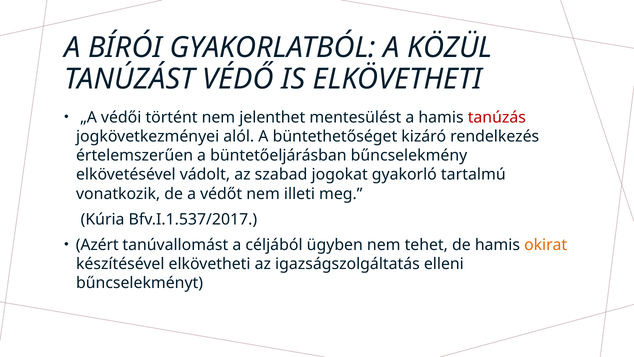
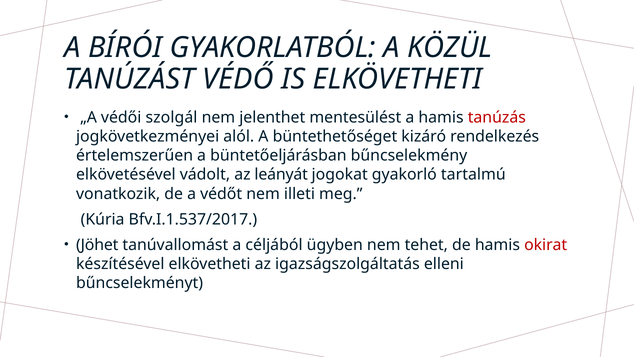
történt: történt -> szolgál
szabad: szabad -> leányát
Azért: Azért -> Jöhet
okirat colour: orange -> red
